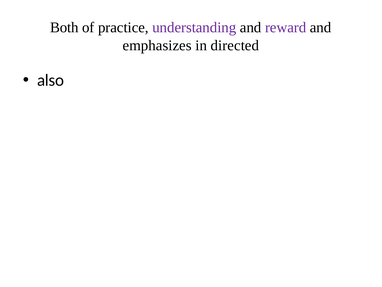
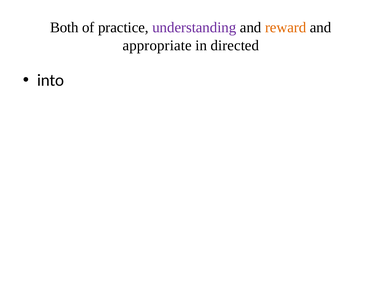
reward colour: purple -> orange
emphasizes: emphasizes -> appropriate
also: also -> into
